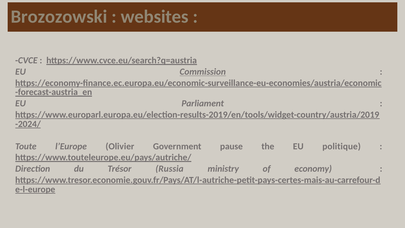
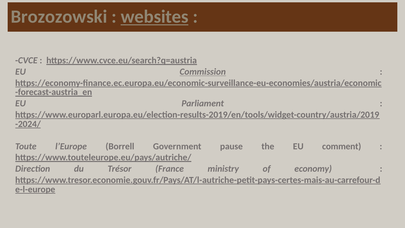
websites underline: none -> present
Olivier: Olivier -> Borrell
politique: politique -> comment
Russia: Russia -> France
